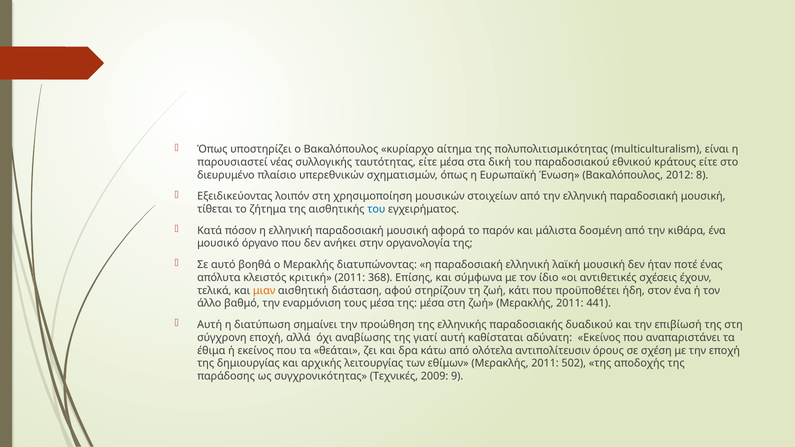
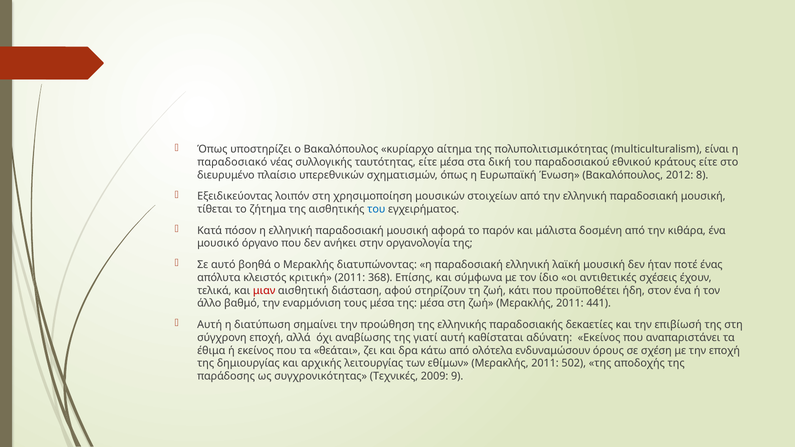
παρουσιαστεί: παρουσιαστεί -> παραδοσιακό
μιαν colour: orange -> red
δυαδικού: δυαδικού -> δεκαετίες
αντιπολίτευσιν: αντιπολίτευσιν -> ενδυναμώσουν
